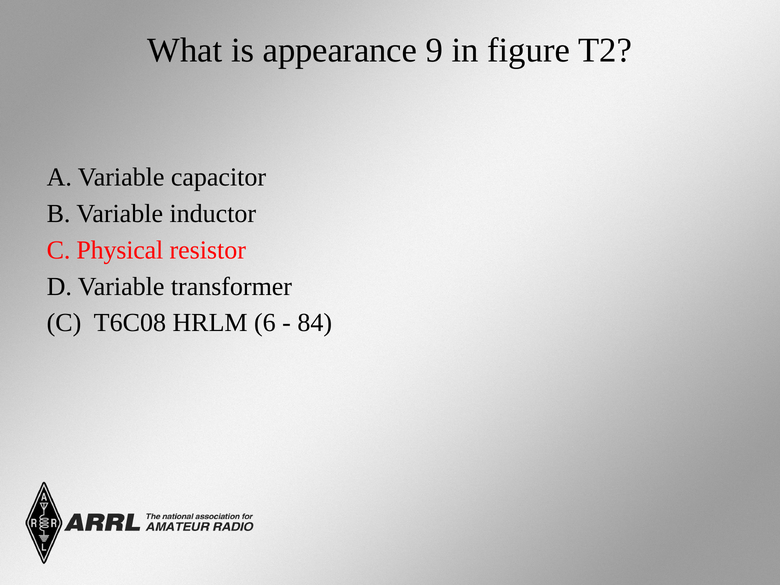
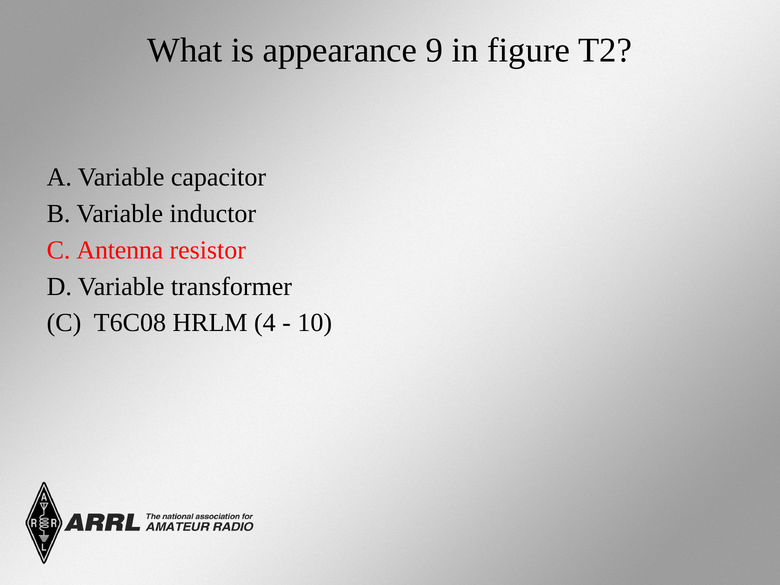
Physical: Physical -> Antenna
6: 6 -> 4
84: 84 -> 10
